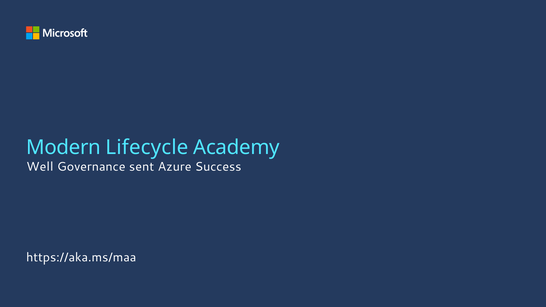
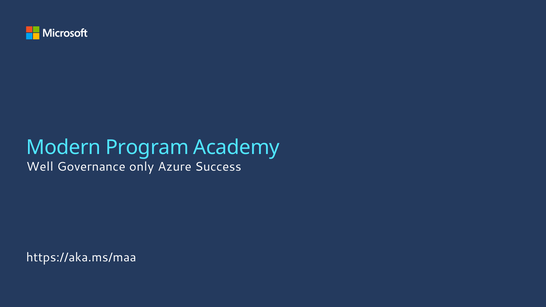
Lifecycle: Lifecycle -> Program
sent: sent -> only
